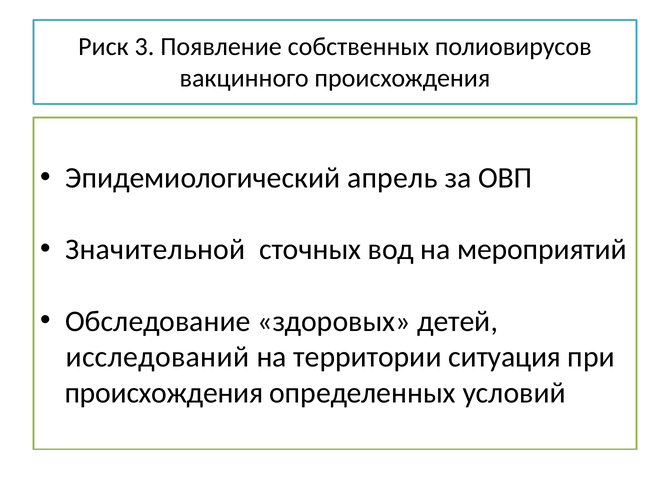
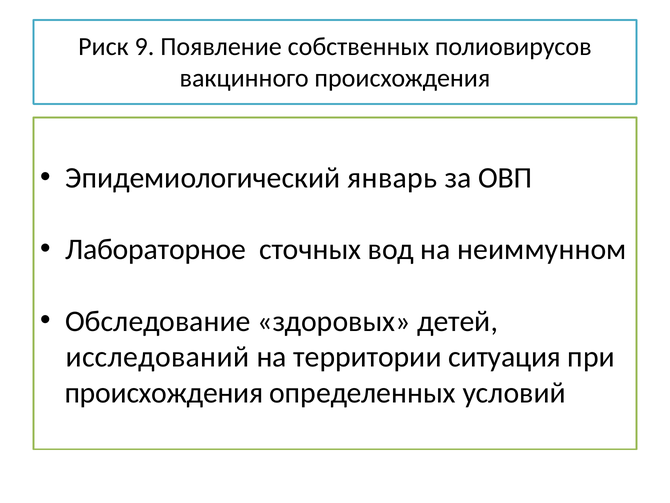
3: 3 -> 9
апрель: апрель -> январь
Значительной: Значительной -> Лабораторное
мероприятий: мероприятий -> неиммунном
